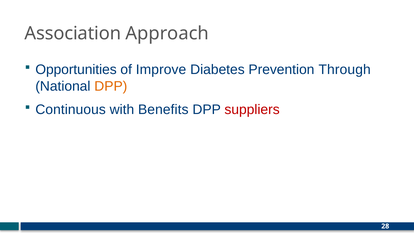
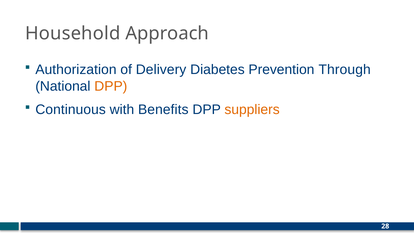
Association: Association -> Household
Opportunities: Opportunities -> Authorization
Improve: Improve -> Delivery
suppliers colour: red -> orange
